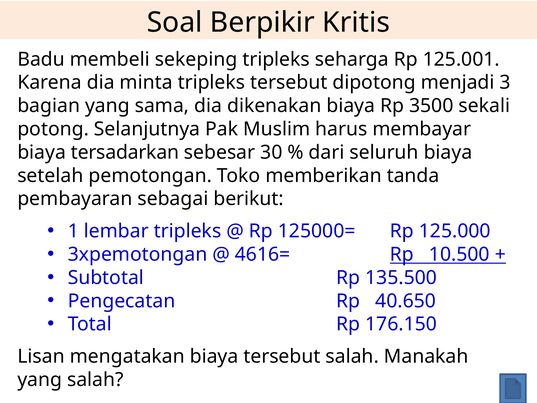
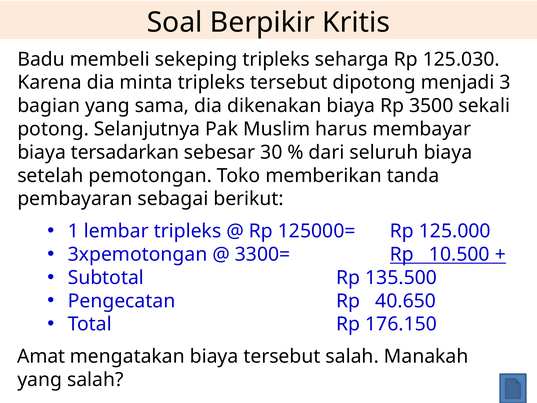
125.001: 125.001 -> 125.030
4616=: 4616= -> 3300=
Lisan: Lisan -> Amat
